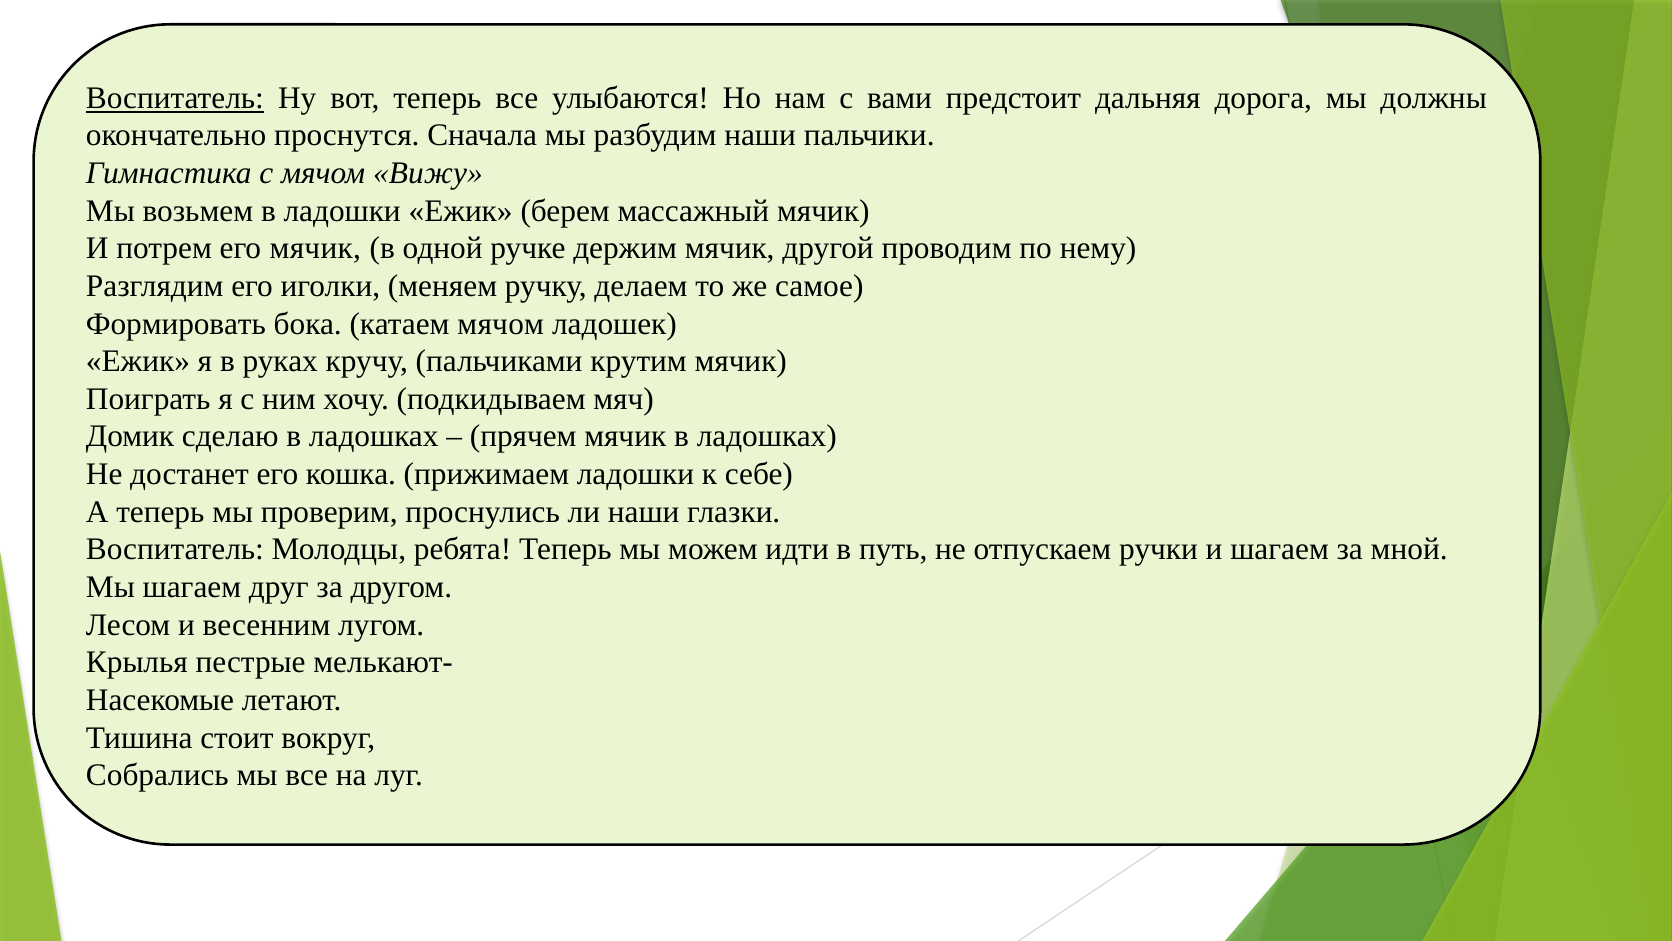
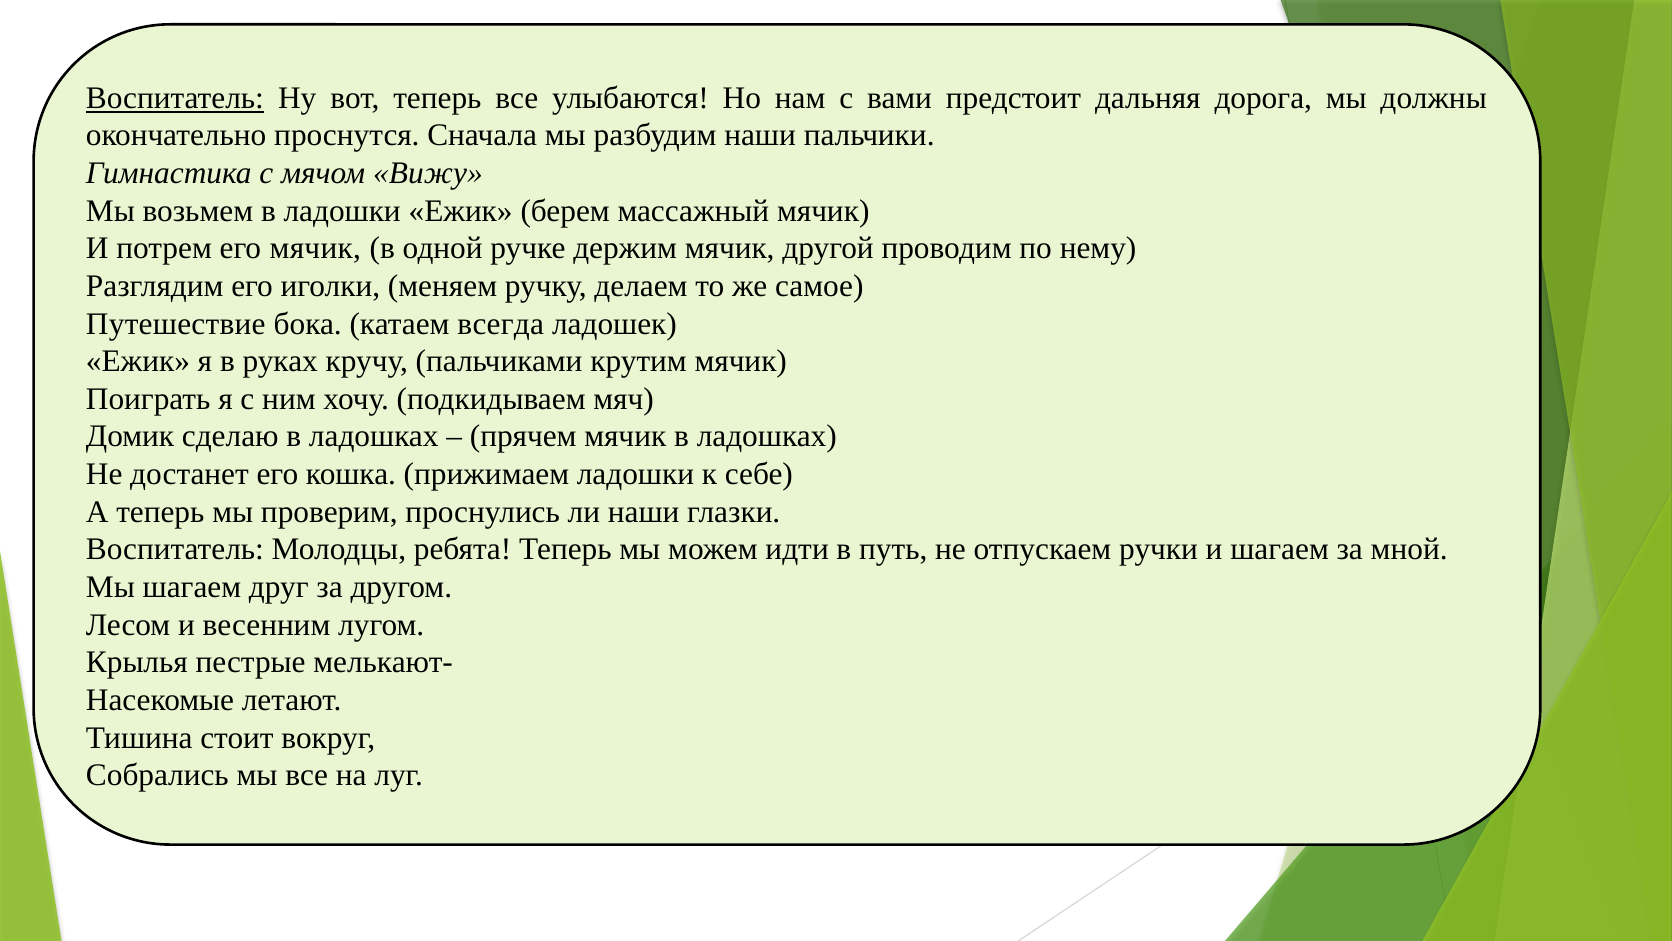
Формировать: Формировать -> Путешествие
катаем мячом: мячом -> всегда
